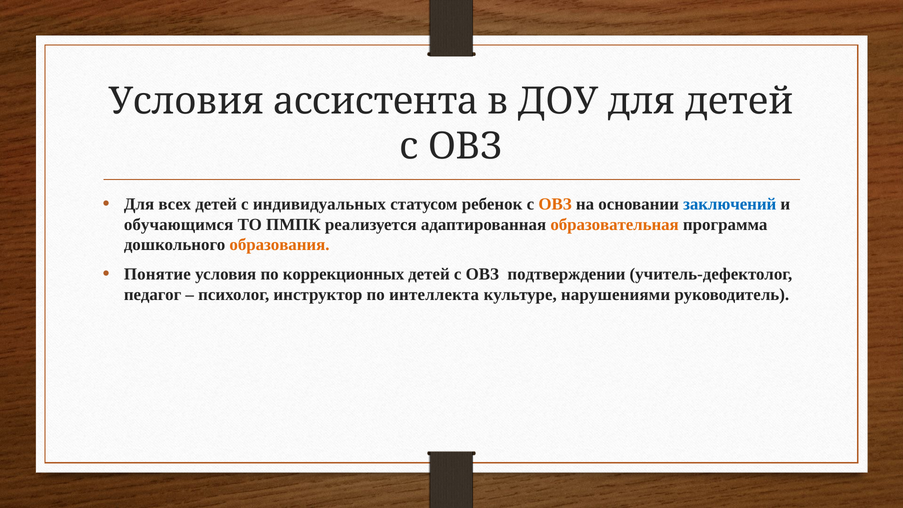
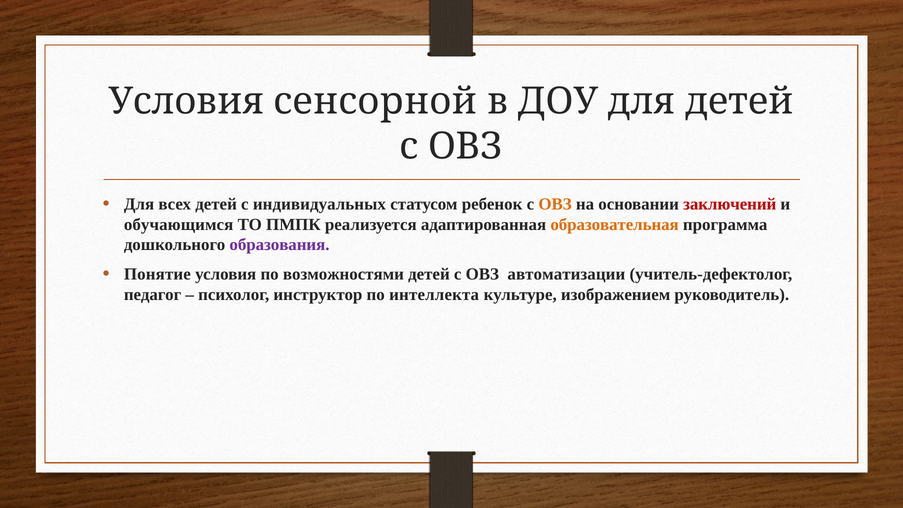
ассистента: ассистента -> сенсорной
заключений colour: blue -> red
образования colour: orange -> purple
коррекционных: коррекционных -> возможностями
подтверждении: подтверждении -> автоматизации
нарушениями: нарушениями -> изображением
